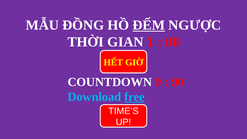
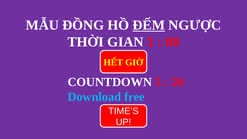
9: 9 -> 5
90 at (178, 82): 90 -> 20
free underline: present -> none
